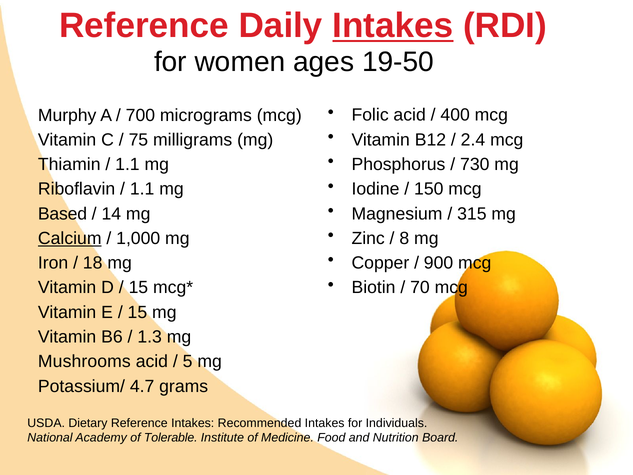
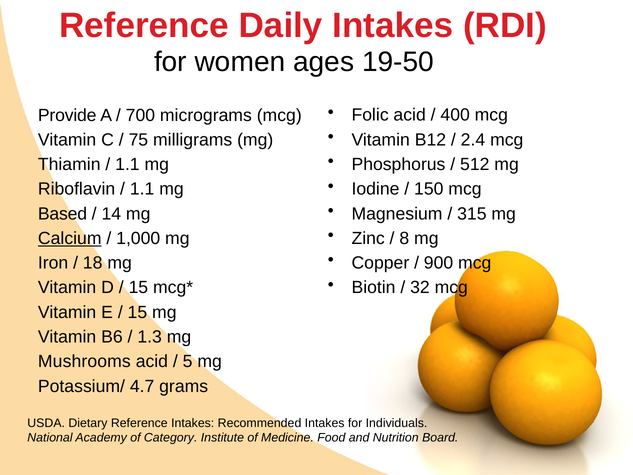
Intakes at (393, 26) underline: present -> none
Murphy: Murphy -> Provide
730: 730 -> 512
70: 70 -> 32
Tolerable: Tolerable -> Category
